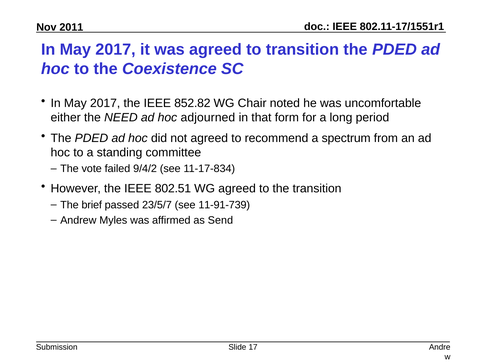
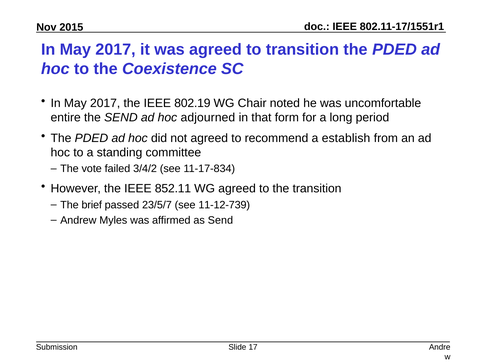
2011: 2011 -> 2015
852.82: 852.82 -> 802.19
either: either -> entire
the NEED: NEED -> SEND
spectrum: spectrum -> establish
9/4/2: 9/4/2 -> 3/4/2
802.51: 802.51 -> 852.11
11-91-739: 11-91-739 -> 11-12-739
